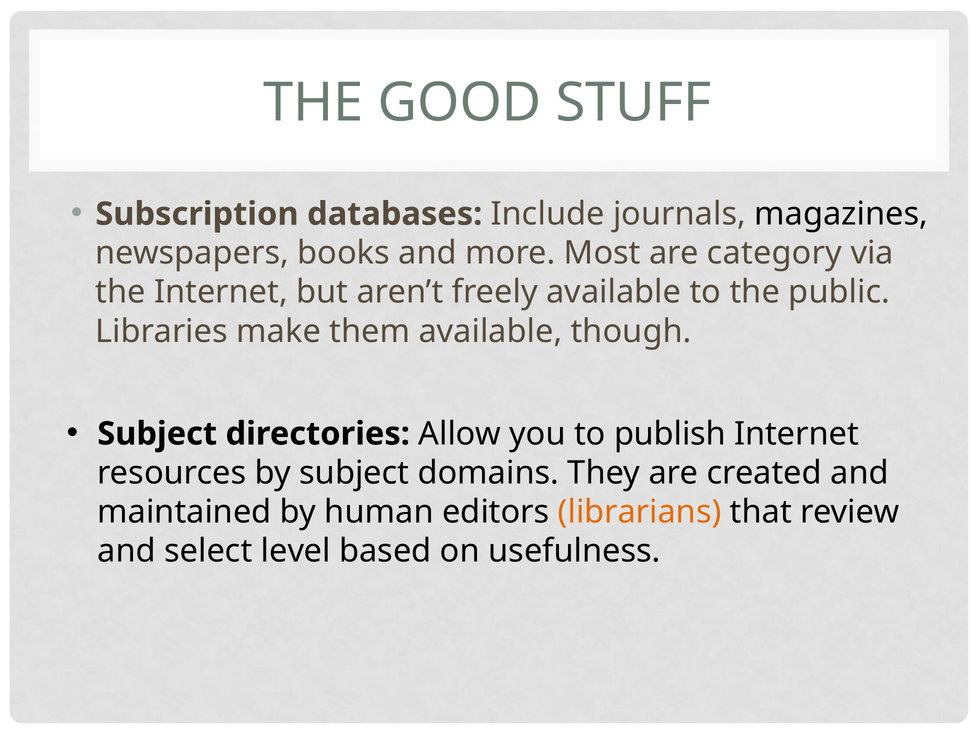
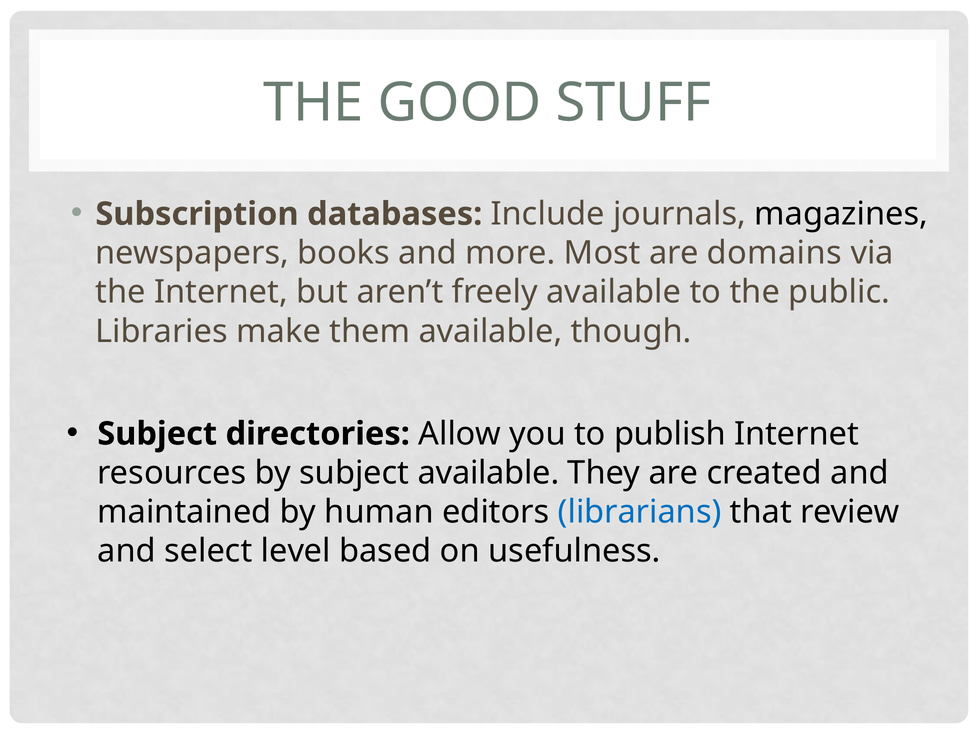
category: category -> domains
subject domains: domains -> available
librarians colour: orange -> blue
